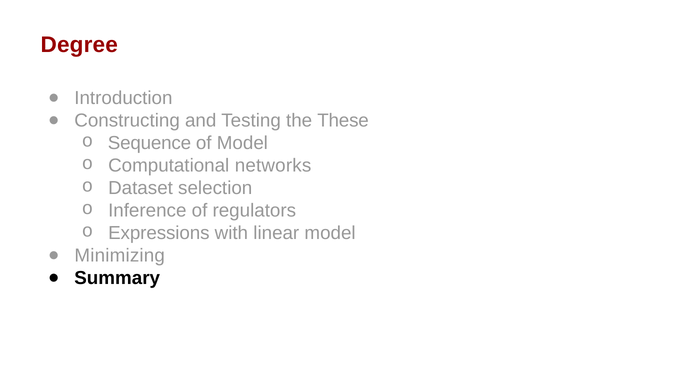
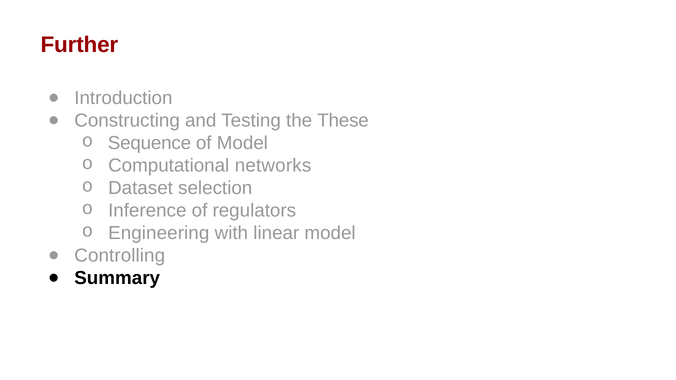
Degree: Degree -> Further
Expressions: Expressions -> Engineering
Minimizing: Minimizing -> Controlling
